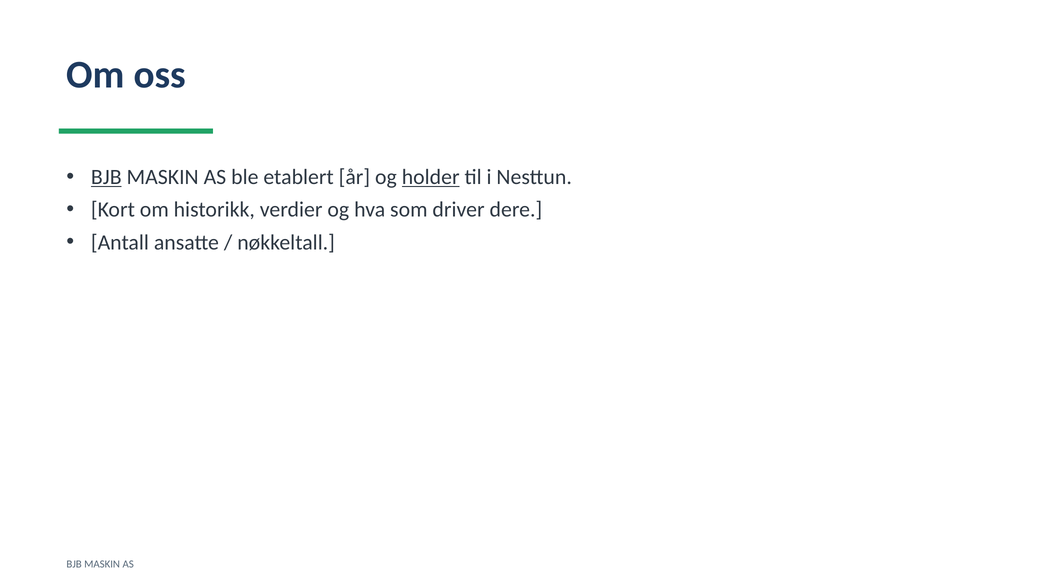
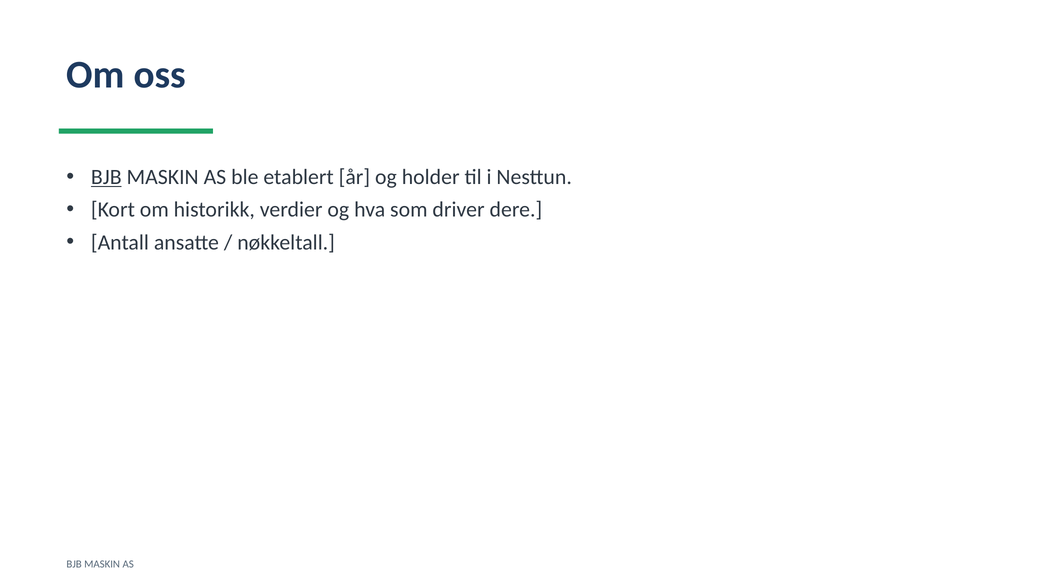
holder underline: present -> none
